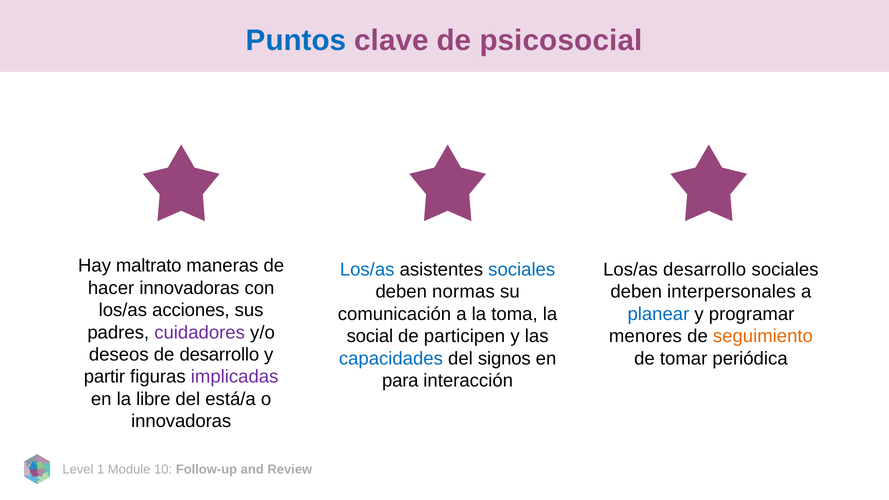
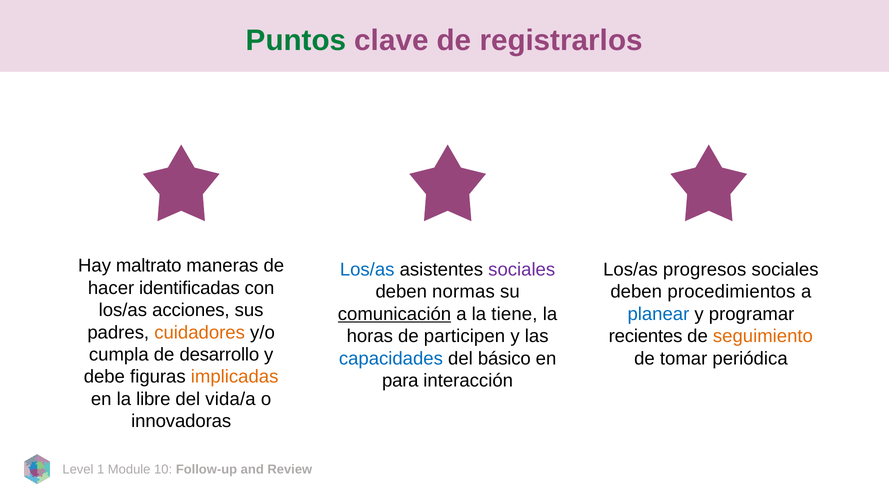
Puntos colour: blue -> green
psicosocial: psicosocial -> registrarlos
sociales at (522, 270) colour: blue -> purple
Los/as desarrollo: desarrollo -> progresos
hacer innovadoras: innovadoras -> identificadas
interpersonales: interpersonales -> procedimientos
comunicación underline: none -> present
toma: toma -> tiene
cuidadores colour: purple -> orange
social: social -> horas
menores: menores -> recientes
deseos: deseos -> cumpla
signos: signos -> básico
partir: partir -> debe
implicadas colour: purple -> orange
está/a: está/a -> vida/a
